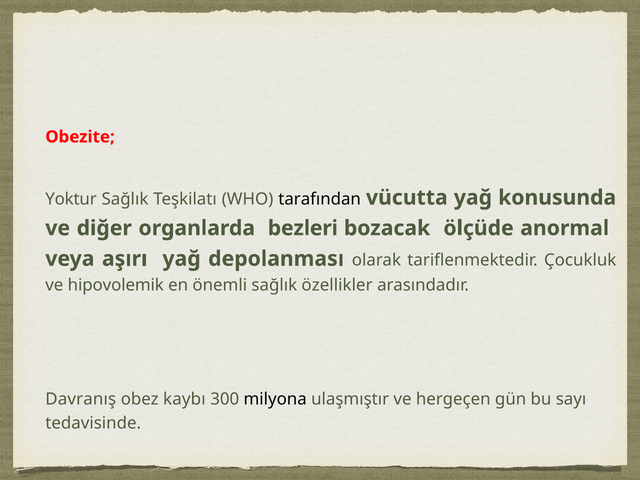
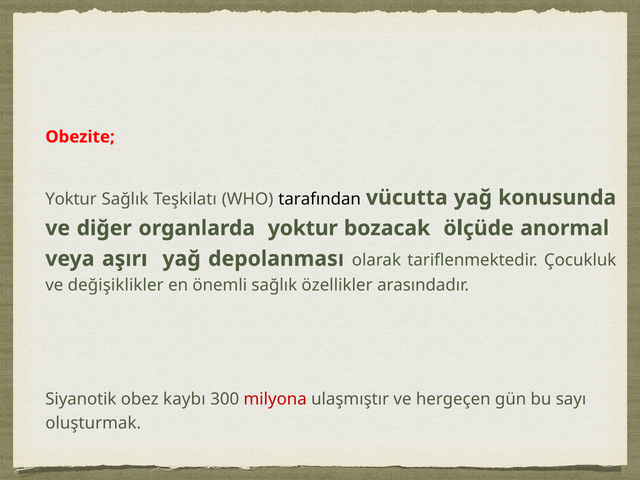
organlarda bezleri: bezleri -> yoktur
hipovolemik: hipovolemik -> değişiklikler
Davranış: Davranış -> Siyanotik
milyona colour: black -> red
tedavisinde: tedavisinde -> oluşturmak
